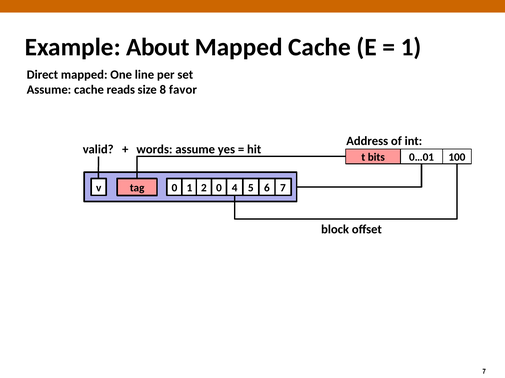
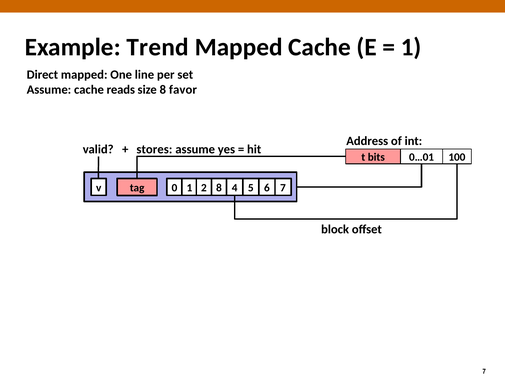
About: About -> Trend
words: words -> stores
v 0: 0 -> 8
